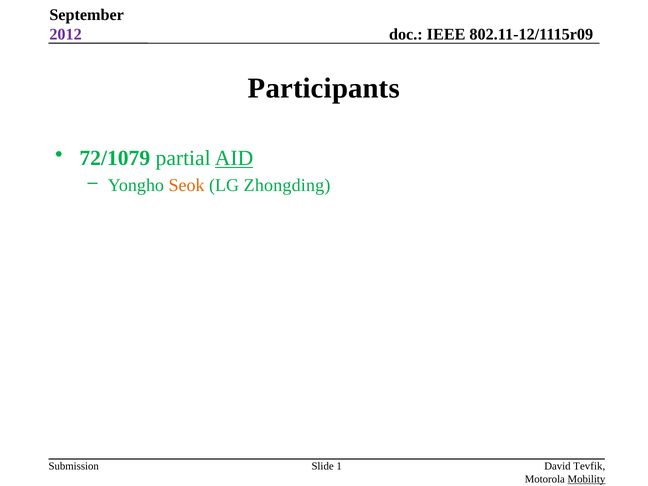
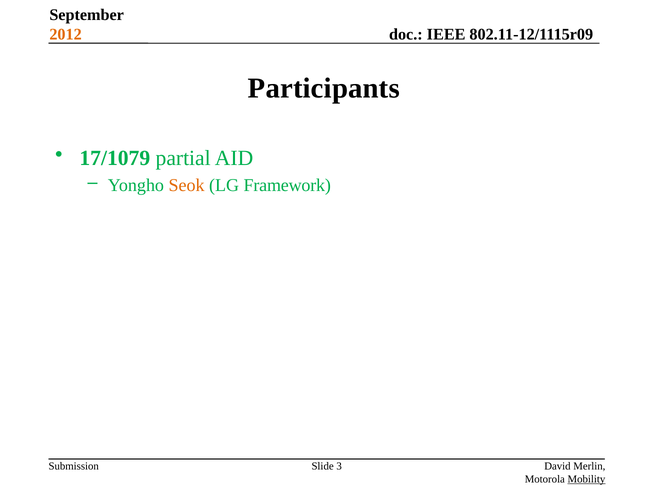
2012 colour: purple -> orange
72/1079: 72/1079 -> 17/1079
AID underline: present -> none
Zhongding: Zhongding -> Framework
1: 1 -> 3
Tevfik: Tevfik -> Merlin
